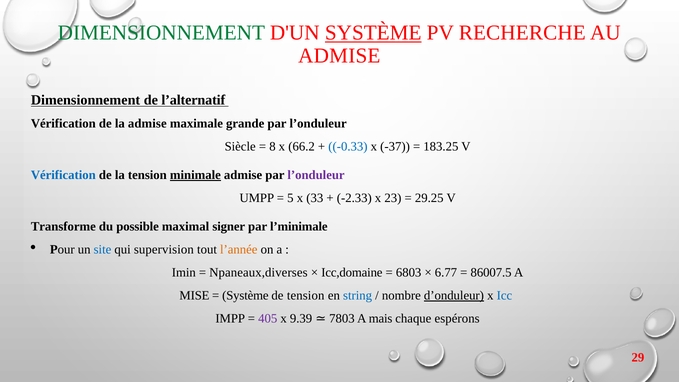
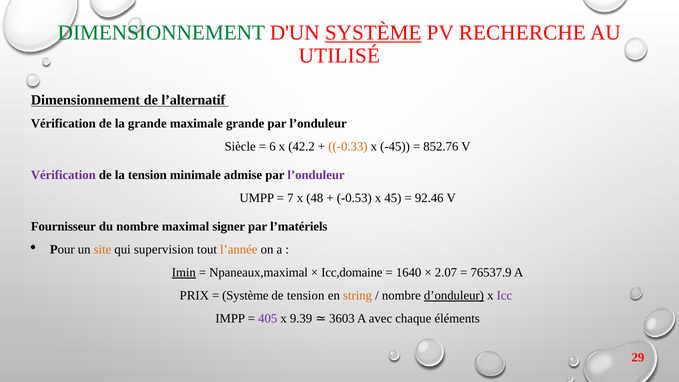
ADMISE at (339, 56): ADMISE -> UTILISÉ
la admise: admise -> grande
8: 8 -> 6
66.2: 66.2 -> 42.2
-0.33 colour: blue -> orange
-37: -37 -> -45
183.25: 183.25 -> 852.76
Vérification at (63, 175) colour: blue -> purple
minimale underline: present -> none
5: 5 -> 7
33: 33 -> 48
-2.33: -2.33 -> -0.53
23: 23 -> 45
29.25: 29.25 -> 92.46
Transforme: Transforme -> Fournisseur
du possible: possible -> nombre
l’minimale: l’minimale -> l’matériels
site colour: blue -> orange
Imin underline: none -> present
Npaneaux,diverses: Npaneaux,diverses -> Npaneaux,maximal
6803: 6803 -> 1640
6.77: 6.77 -> 2.07
86007.5: 86007.5 -> 76537.9
MISE: MISE -> PRIX
string colour: blue -> orange
Icc colour: blue -> purple
7803: 7803 -> 3603
mais: mais -> avec
espérons: espérons -> éléments
